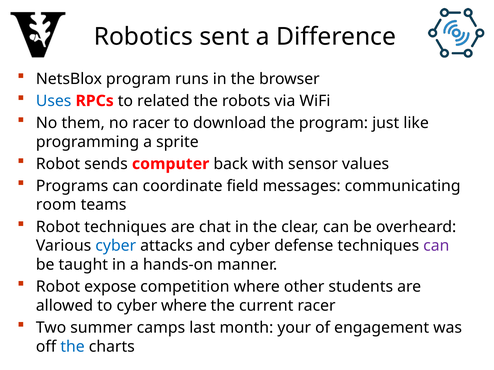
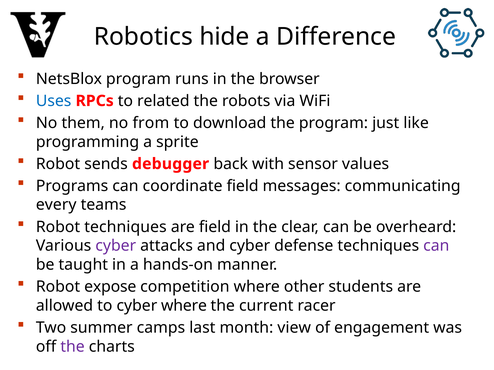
sent: sent -> hide
no racer: racer -> from
computer: computer -> debugger
room: room -> every
are chat: chat -> field
cyber at (116, 246) colour: blue -> purple
your: your -> view
the at (73, 347) colour: blue -> purple
